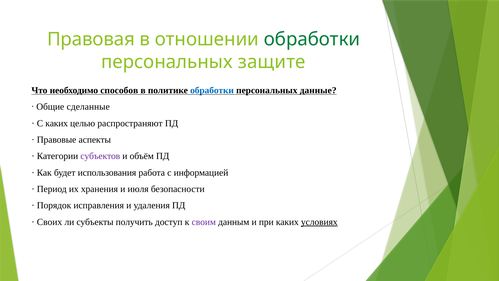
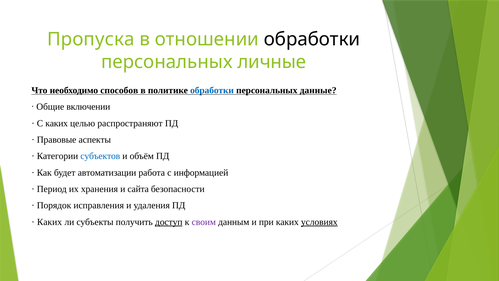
Правовая: Правовая -> Пропуска
обработки at (312, 39) colour: green -> black
защите: защите -> личные
сделанные: сделанные -> включении
субъектов colour: purple -> blue
использования: использования -> автоматизации
июля: июля -> сайта
Своих at (50, 222): Своих -> Каких
доступ underline: none -> present
